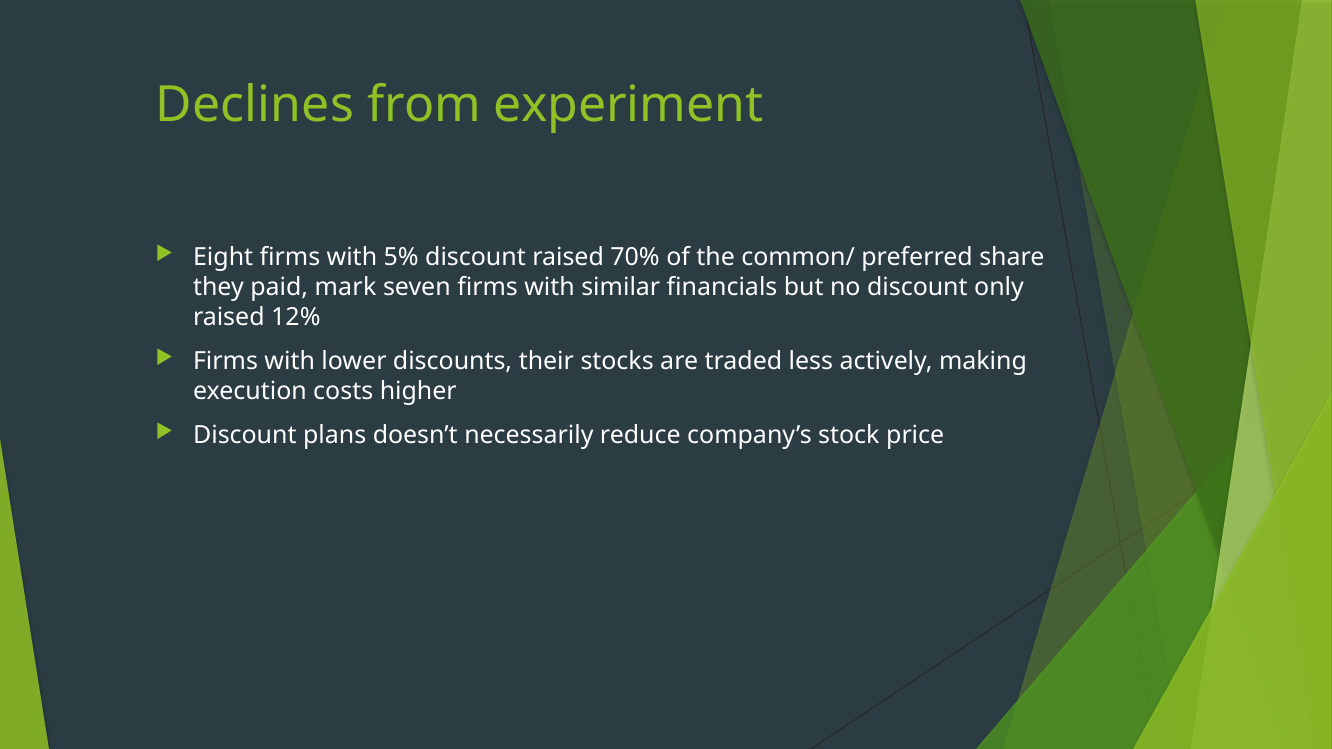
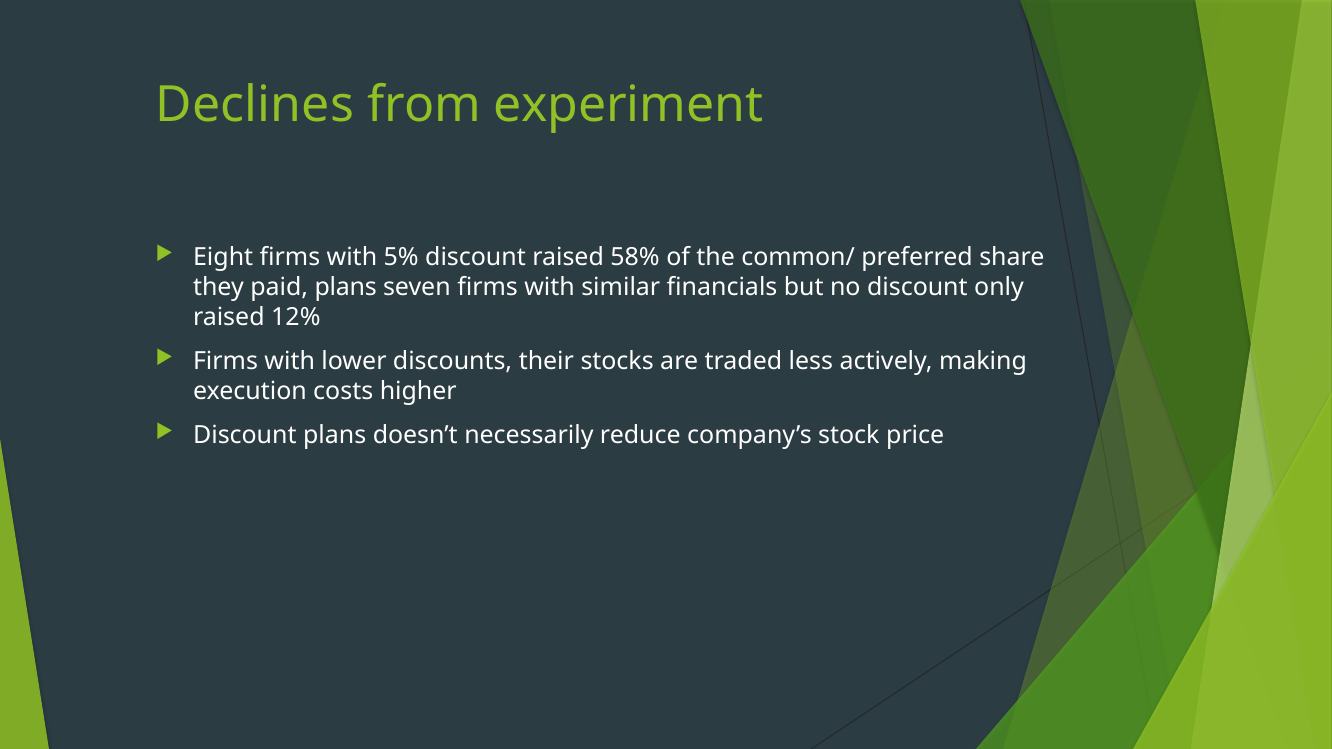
70%: 70% -> 58%
paid mark: mark -> plans
